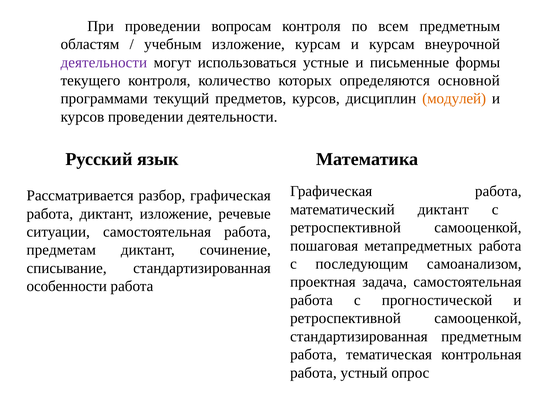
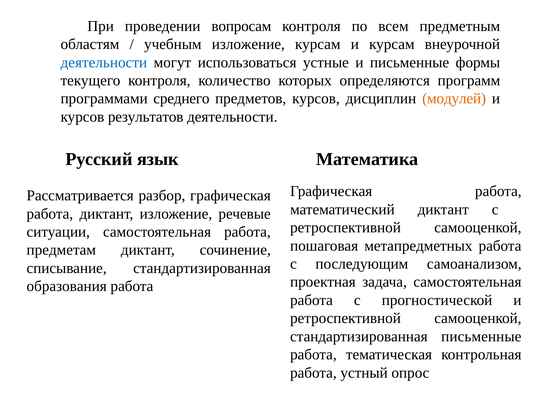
деятельности at (104, 62) colour: purple -> blue
основной: основной -> программ
текущий: текущий -> среднего
курсов проведении: проведении -> результатов
особенности: особенности -> образования
стандартизированная предметным: предметным -> письменные
